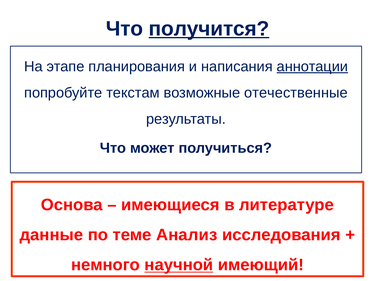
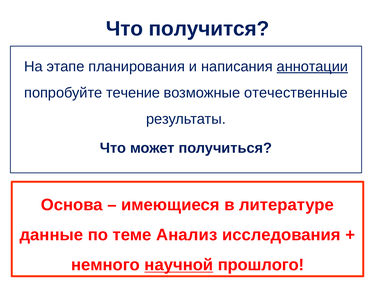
получится underline: present -> none
текстам: текстам -> течение
имеющий: имеющий -> прошлого
